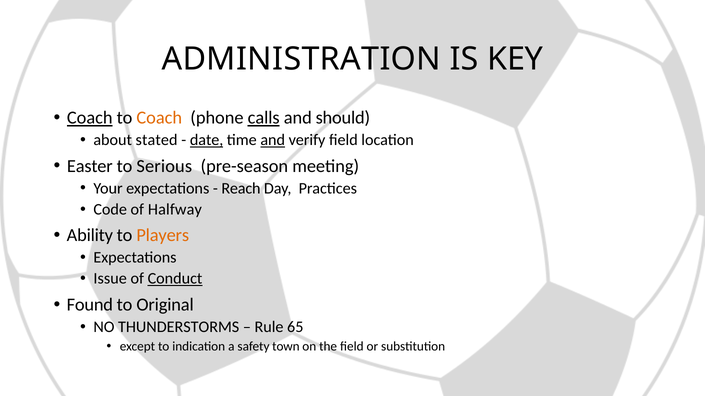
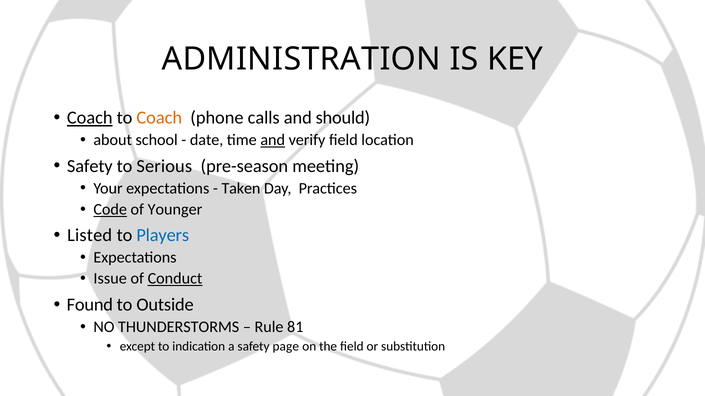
calls underline: present -> none
stated: stated -> school
date underline: present -> none
Easter at (90, 166): Easter -> Safety
Reach: Reach -> Taken
Code underline: none -> present
Halfway: Halfway -> Younger
Ability: Ability -> Listed
Players colour: orange -> blue
Original: Original -> Outside
65: 65 -> 81
town: town -> page
